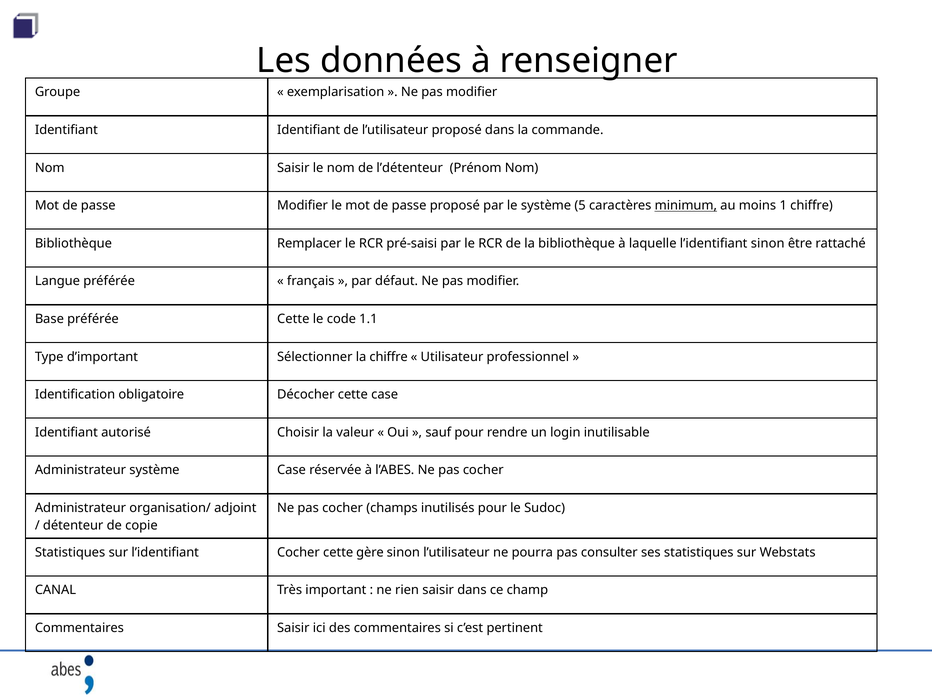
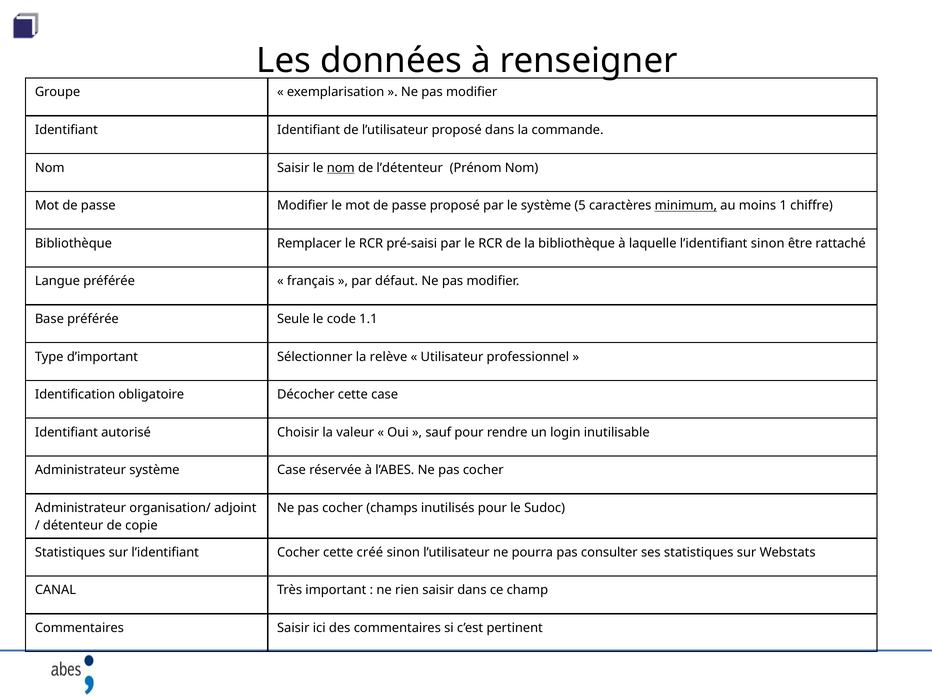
nom at (341, 168) underline: none -> present
préférée Cette: Cette -> Seule
la chiffre: chiffre -> relève
gère: gère -> créé
